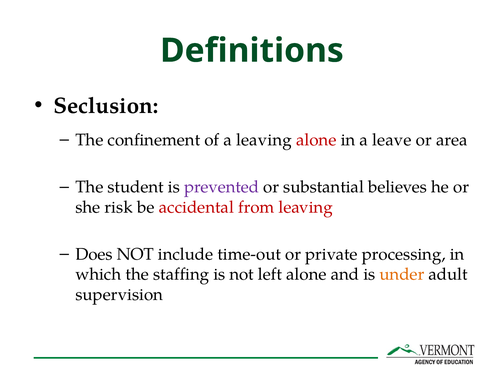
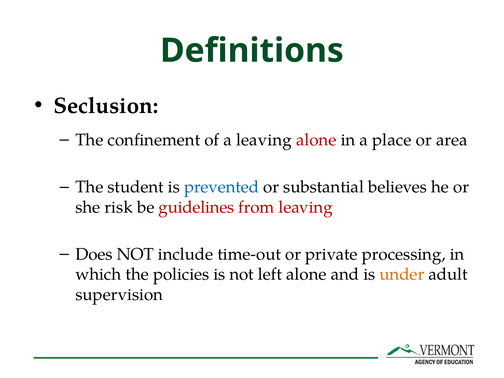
leave: leave -> place
prevented colour: purple -> blue
accidental: accidental -> guidelines
staffing: staffing -> policies
